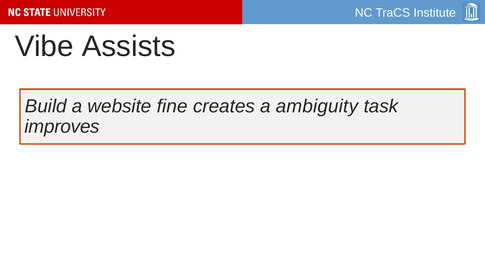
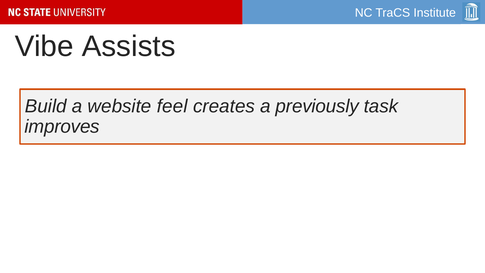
fine: fine -> feel
ambiguity: ambiguity -> previously
